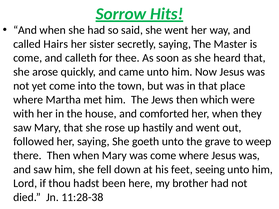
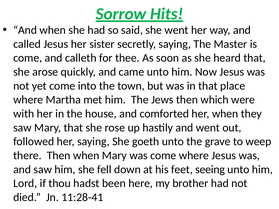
called Hairs: Hairs -> Jesus
11:28-38: 11:28-38 -> 11:28-41
